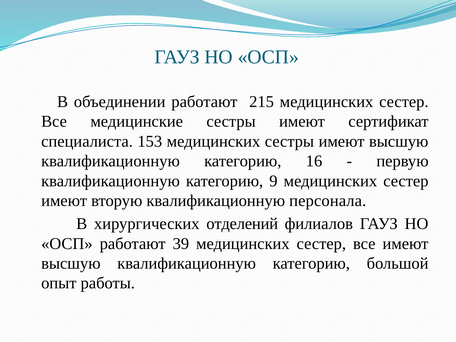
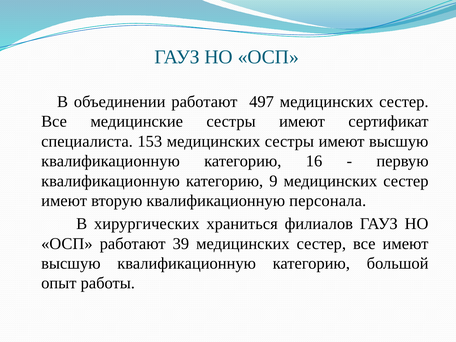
215: 215 -> 497
отделений: отделений -> храниться
